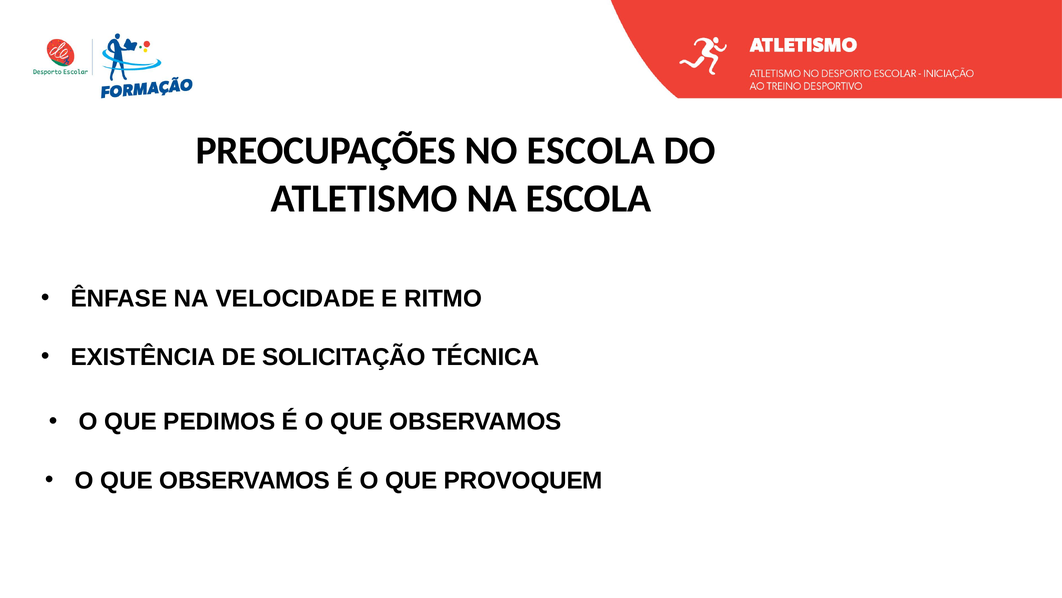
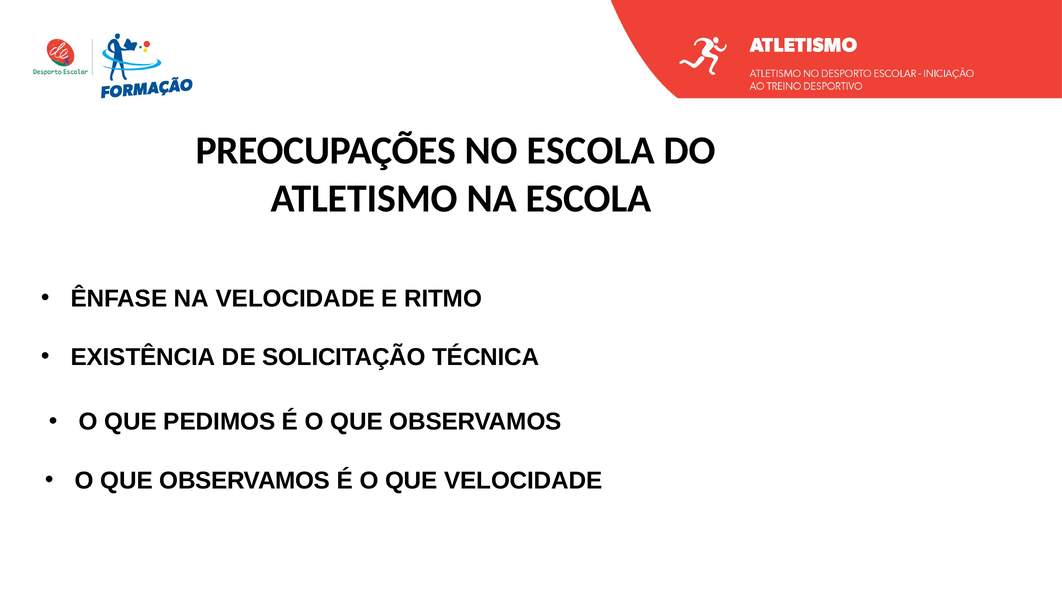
QUE PROVOQUEM: PROVOQUEM -> VELOCIDADE
